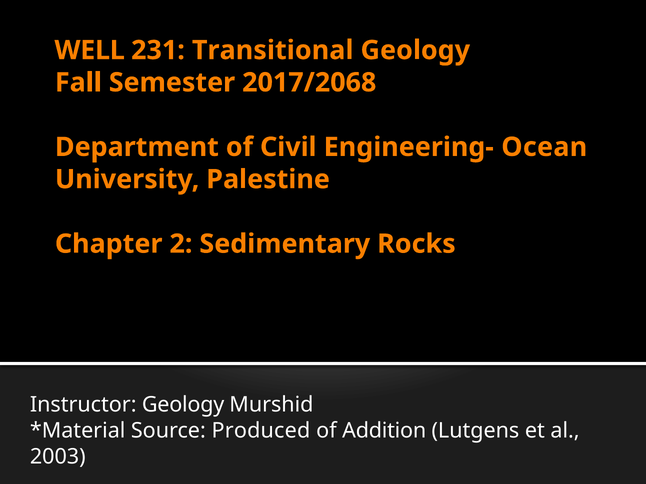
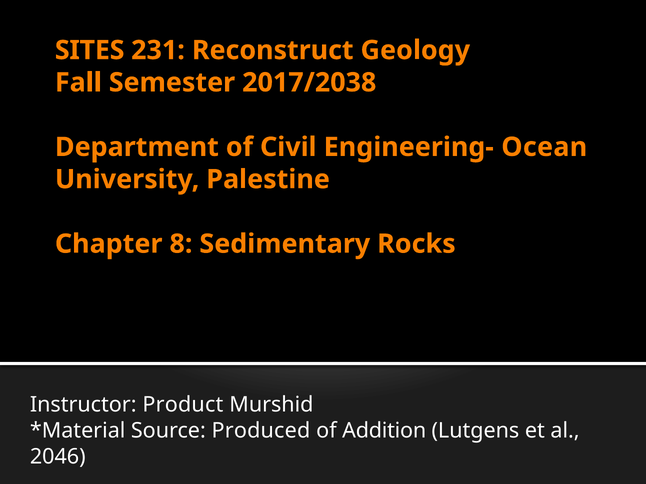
WELL: WELL -> SITES
Transitional: Transitional -> Reconstruct
2017/2068: 2017/2068 -> 2017/2038
2: 2 -> 8
Instructor Geology: Geology -> Product
2003: 2003 -> 2046
